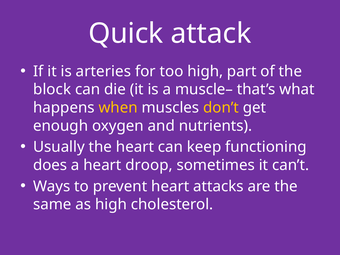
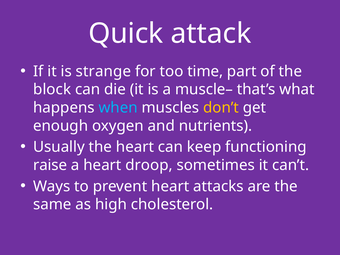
arteries: arteries -> strange
too high: high -> time
when colour: yellow -> light blue
does: does -> raise
